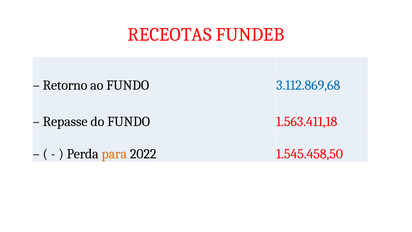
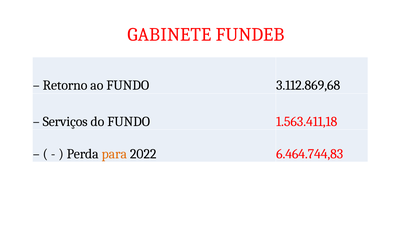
RECEOTAS: RECEOTAS -> GABINETE
3.112.869,68 colour: blue -> black
Repasse: Repasse -> Serviços
1.545.458,50: 1.545.458,50 -> 6.464.744,83
